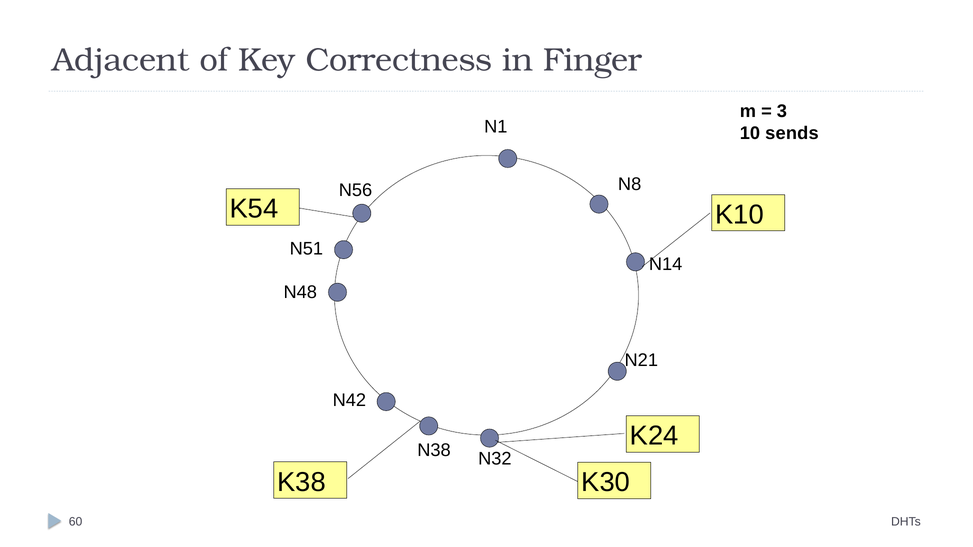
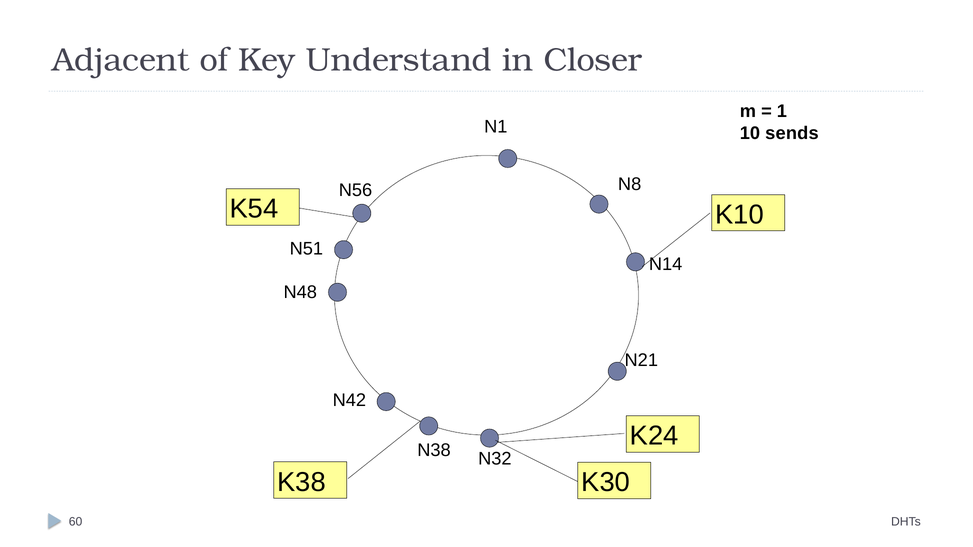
Correctness: Correctness -> Understand
Finger: Finger -> Closer
3: 3 -> 1
